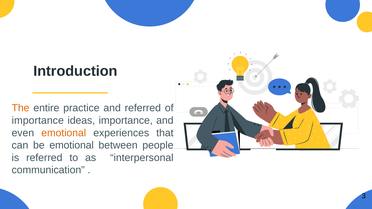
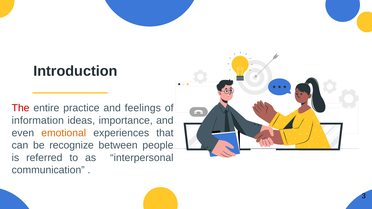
The colour: orange -> red
and referred: referred -> feelings
importance at (38, 121): importance -> information
be emotional: emotional -> recognize
